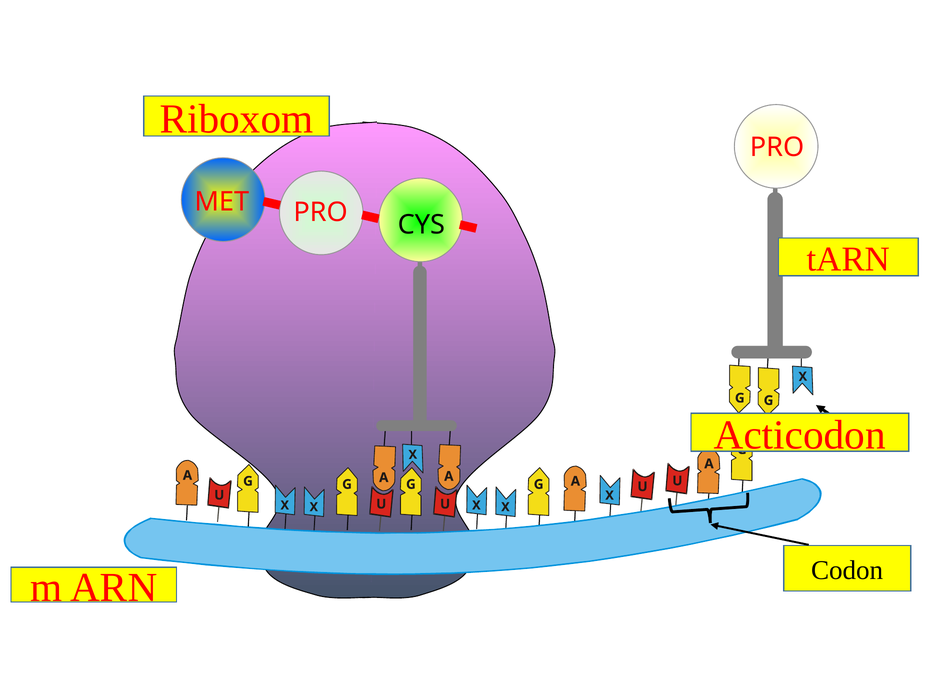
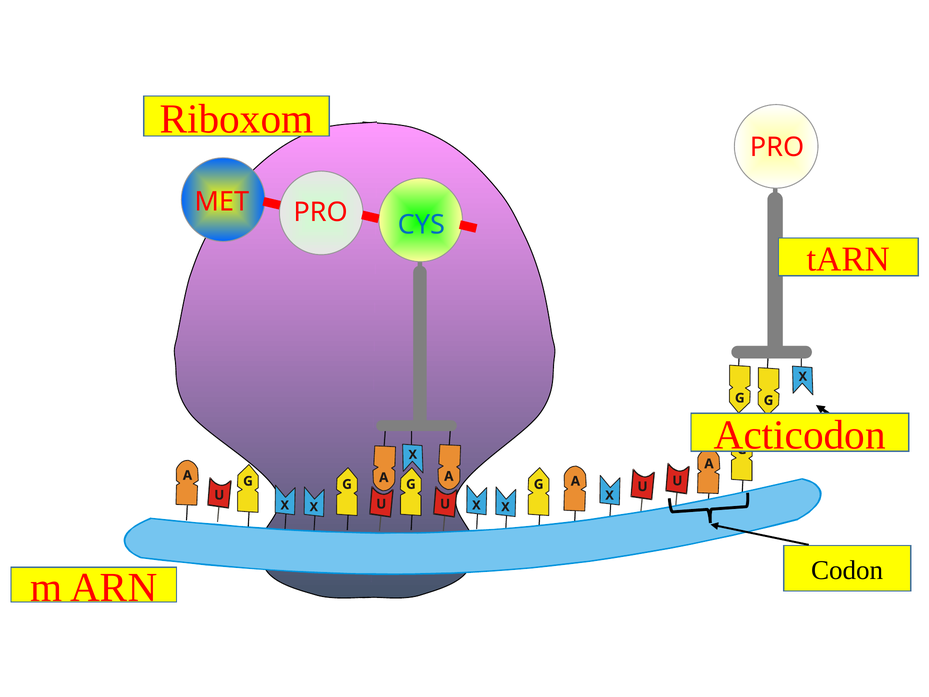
CYS colour: black -> blue
